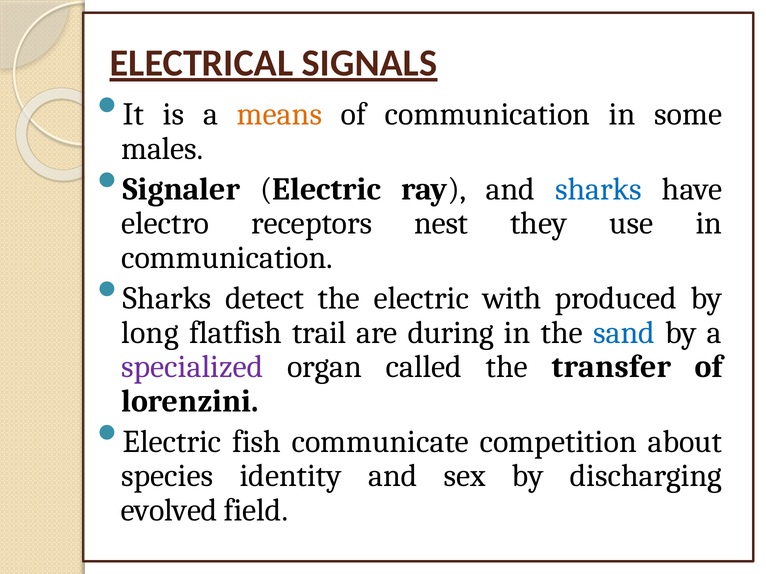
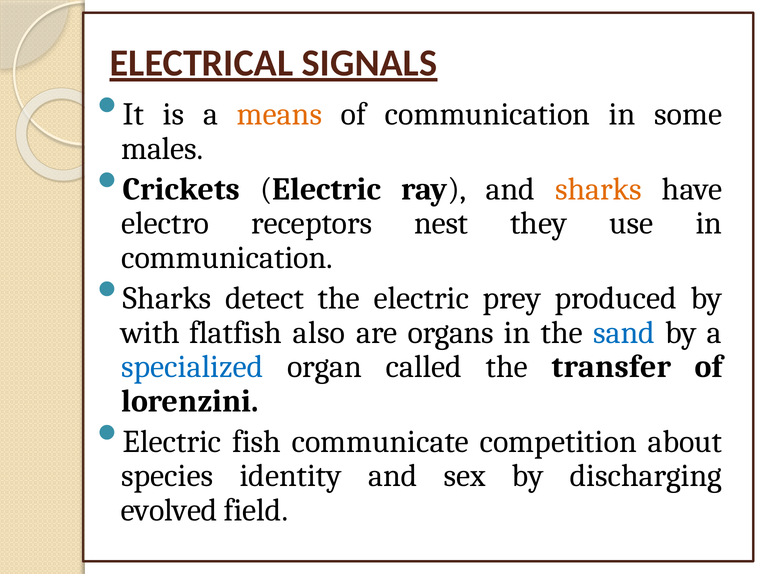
Signaler: Signaler -> Crickets
sharks at (599, 189) colour: blue -> orange
with: with -> prey
long: long -> with
trail: trail -> also
during: during -> organs
specialized colour: purple -> blue
